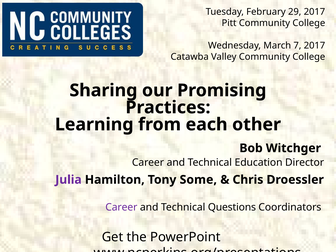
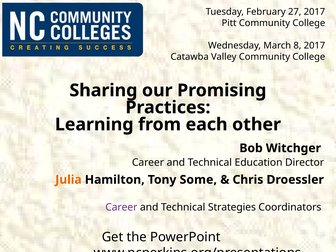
29: 29 -> 27
7: 7 -> 8
Julia colour: purple -> orange
Questions: Questions -> Strategies
